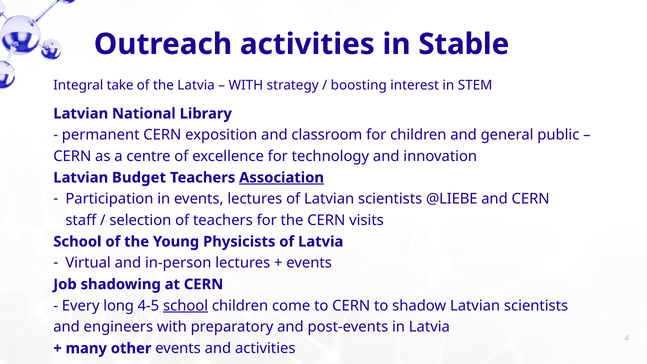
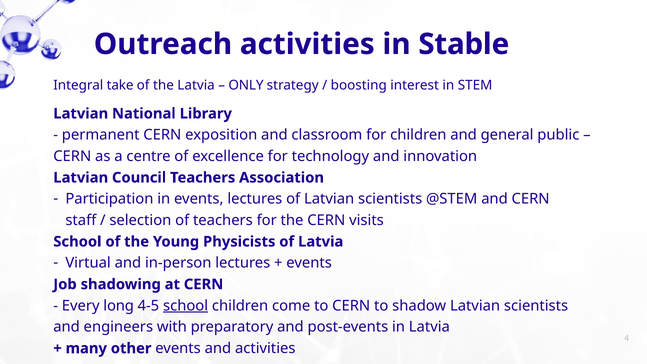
WITH at (246, 85): WITH -> ONLY
Budget: Budget -> Council
Association underline: present -> none
@LIEBE: @LIEBE -> @STEM
